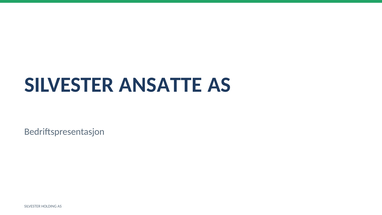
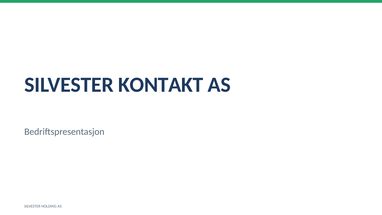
ANSATTE: ANSATTE -> KONTAKT
